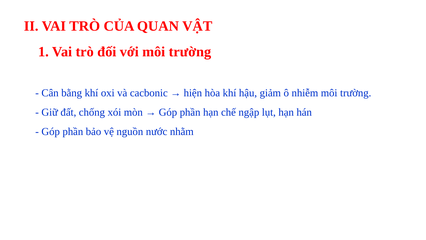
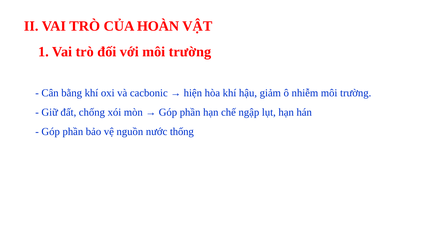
QUAN: QUAN -> HOÀN
nhằm: nhằm -> thống
